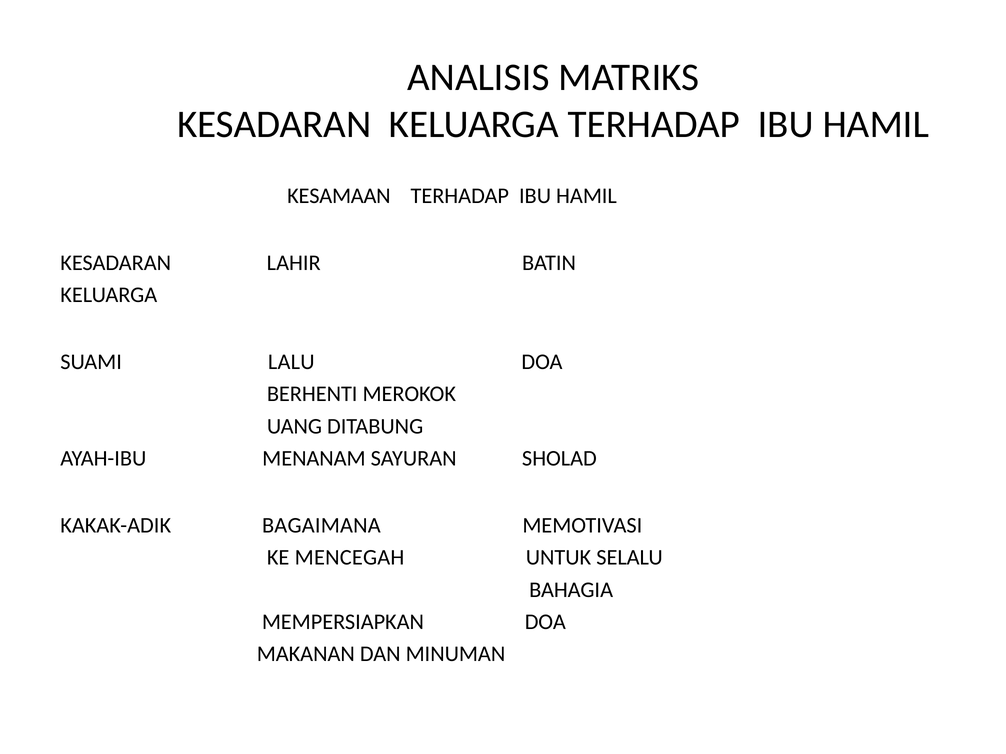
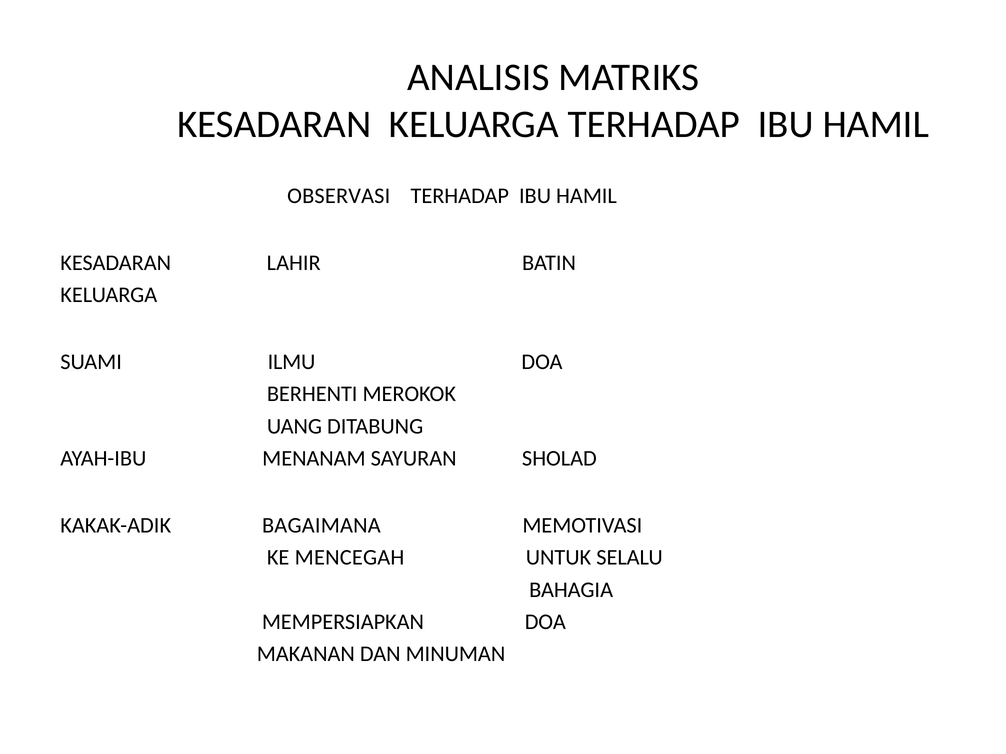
KESAMAAN: KESAMAAN -> OBSERVASI
LALU: LALU -> ILMU
